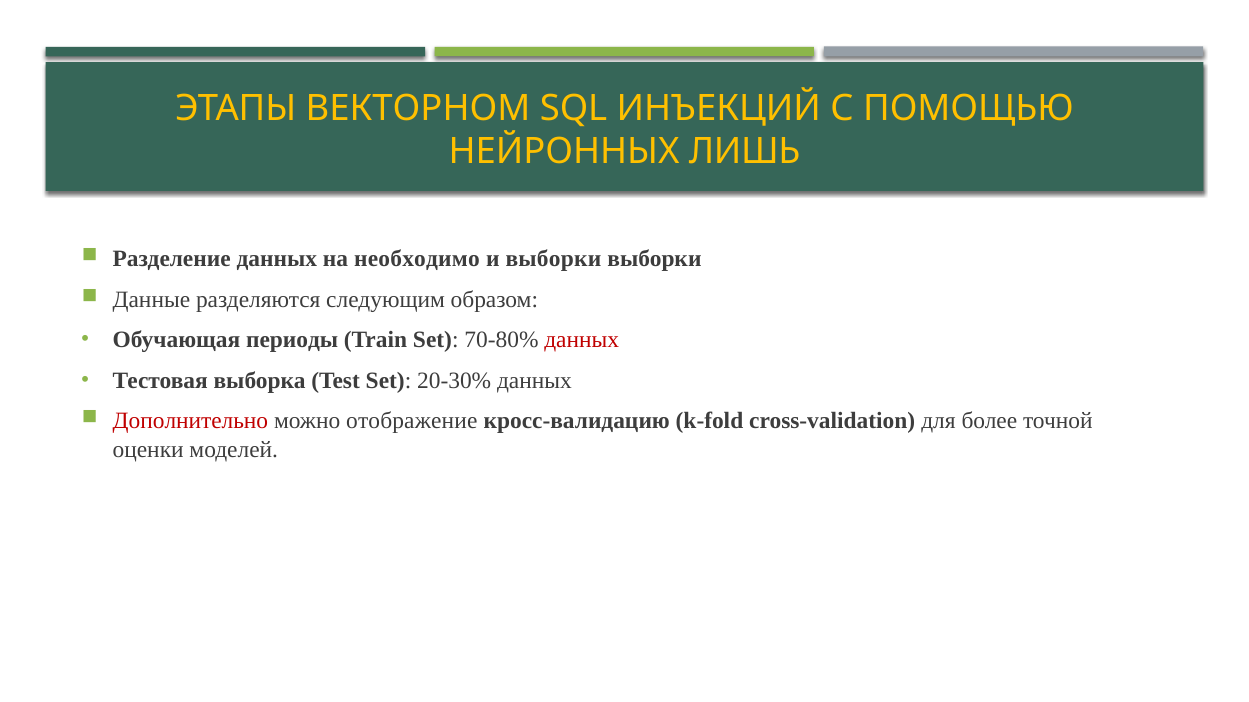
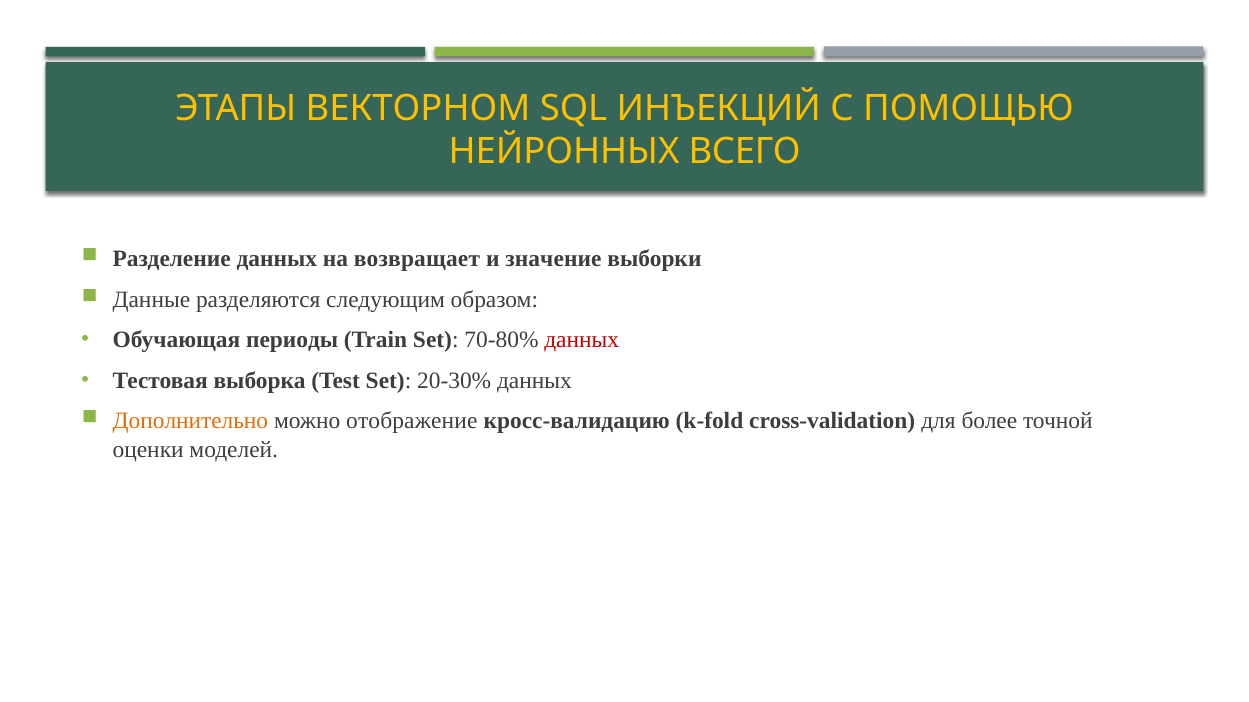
ЛИШЬ: ЛИШЬ -> ВСЕГО
необходимо: необходимо -> возвращает
и выборки: выборки -> значение
Дополнительно colour: red -> orange
